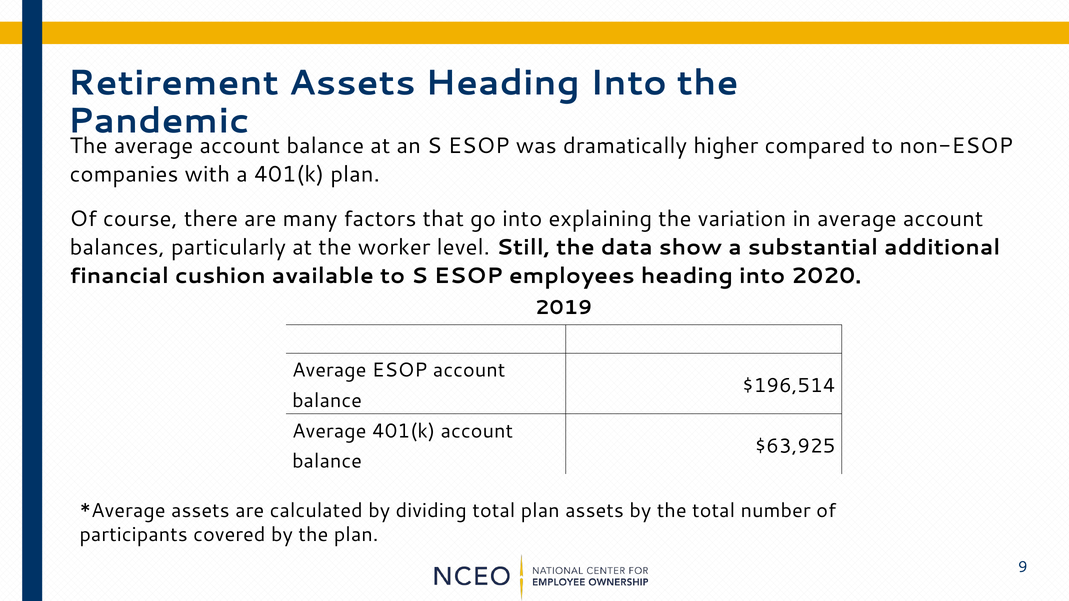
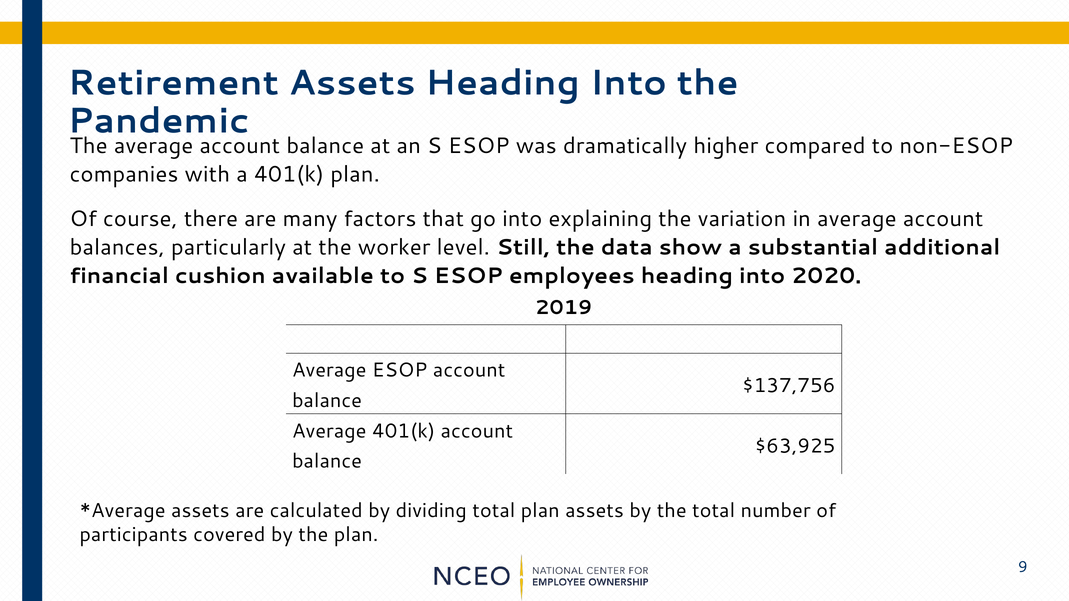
$196,514: $196,514 -> $137,756
